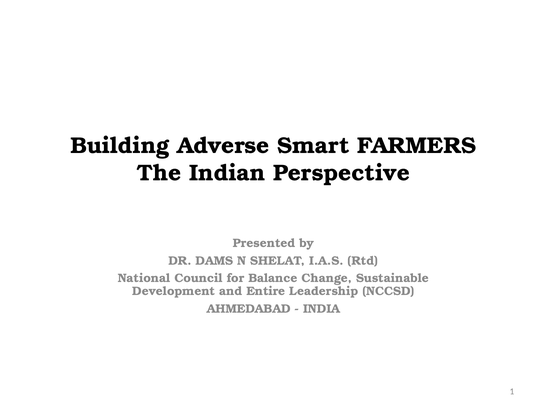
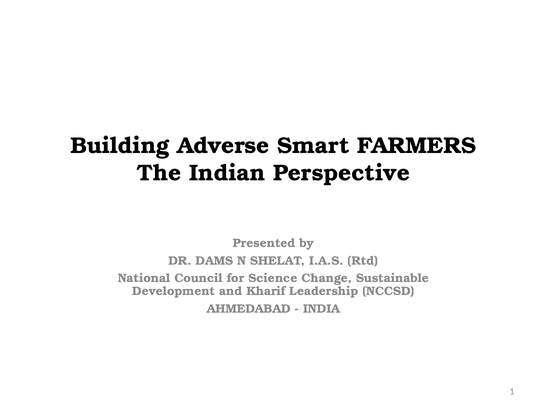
Balance: Balance -> Science
Entire: Entire -> Kharif
